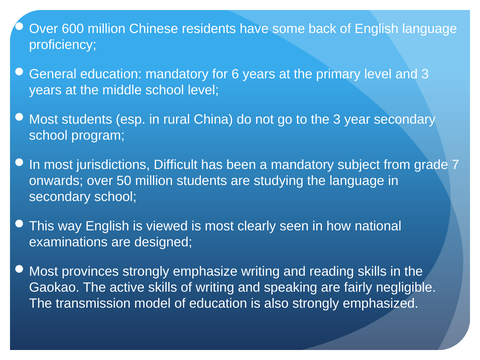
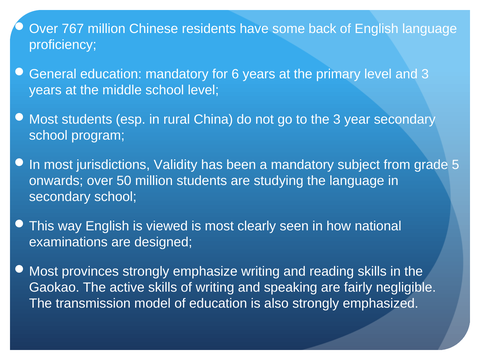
600: 600 -> 767
Difficult: Difficult -> Validity
7: 7 -> 5
